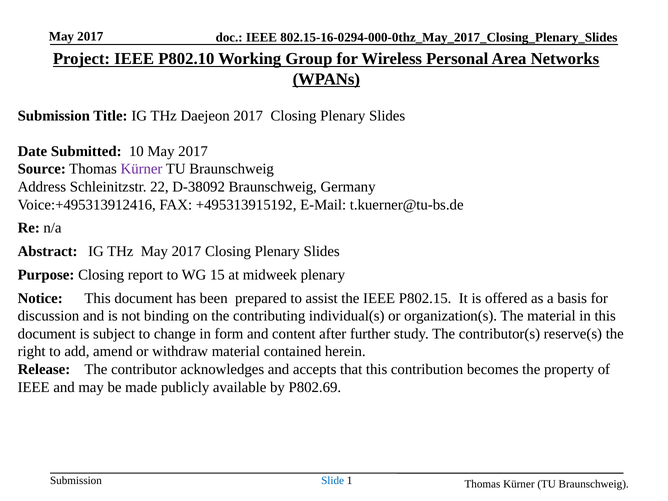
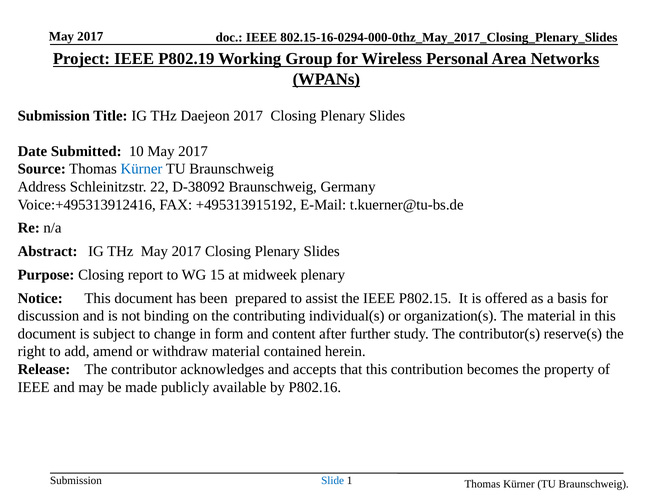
P802.10: P802.10 -> P802.19
Kürner at (142, 169) colour: purple -> blue
P802.69: P802.69 -> P802.16
